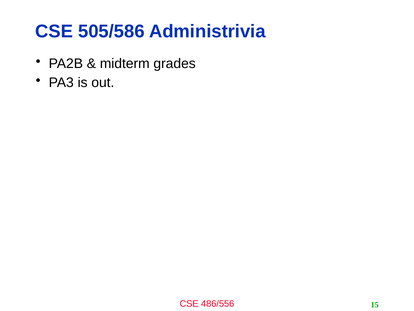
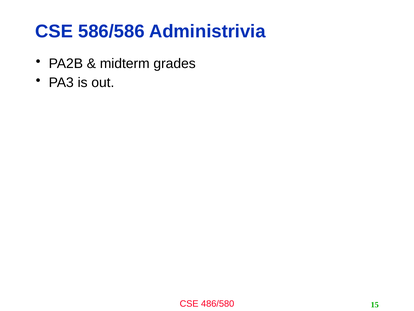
505/586: 505/586 -> 586/586
486/556: 486/556 -> 486/580
